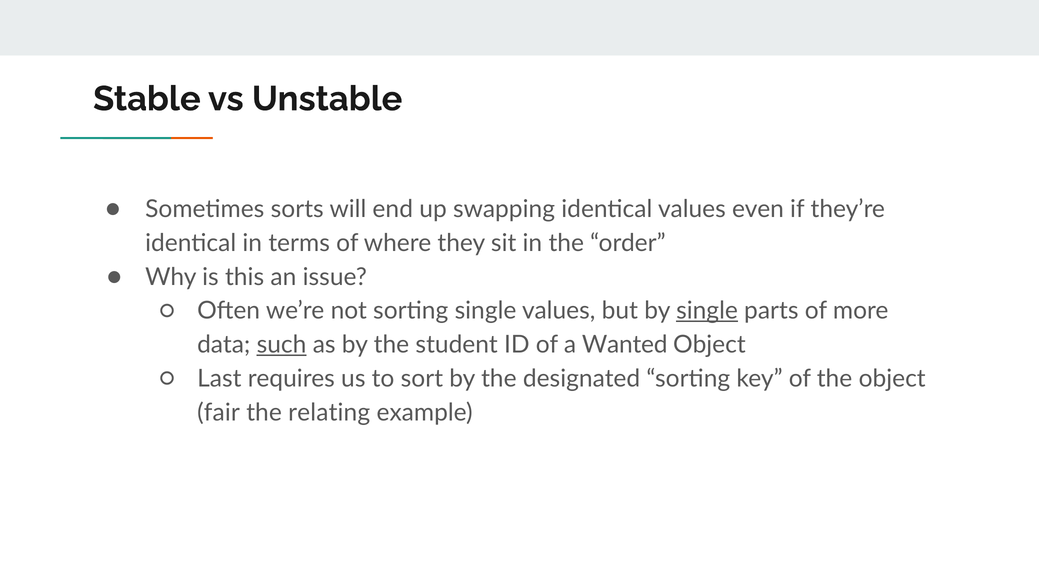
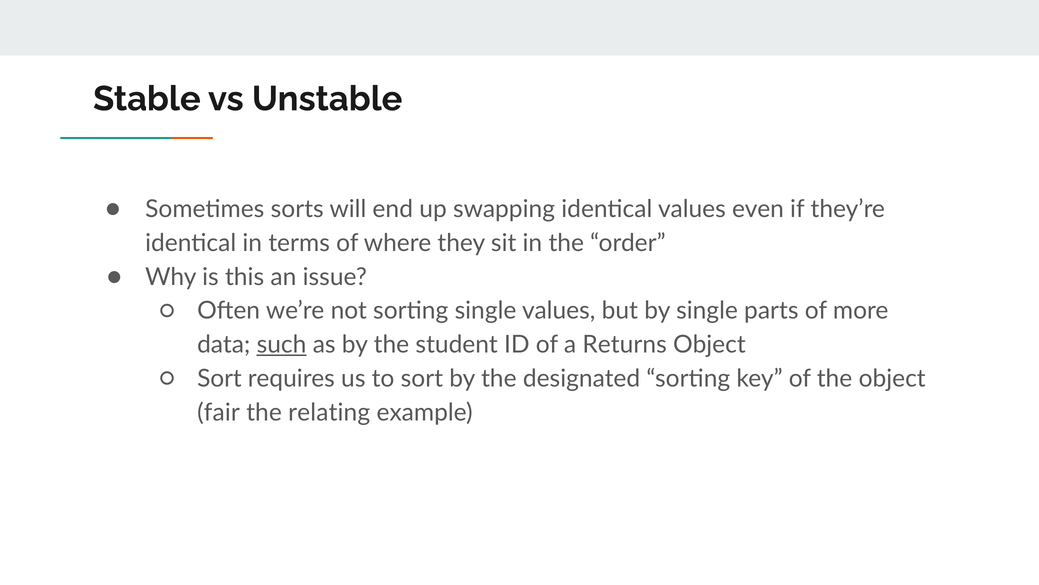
single at (707, 311) underline: present -> none
Wanted: Wanted -> Returns
Last at (219, 378): Last -> Sort
